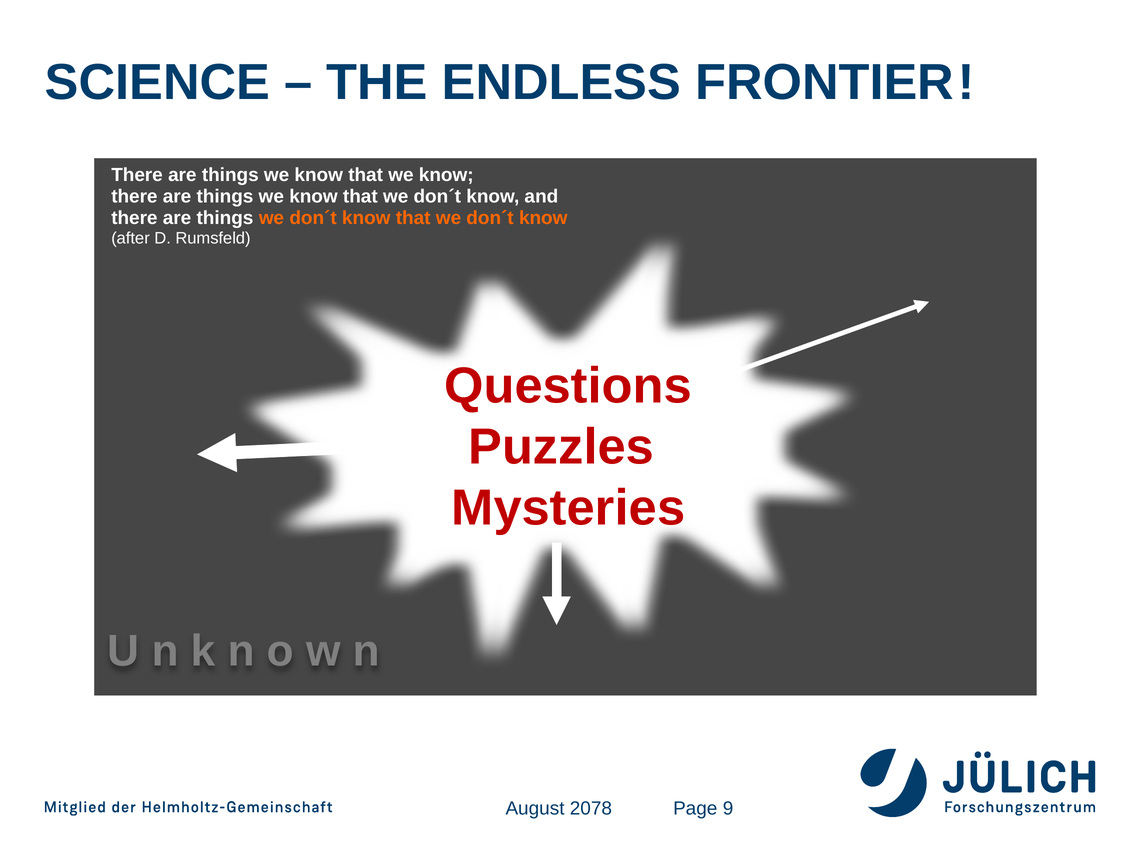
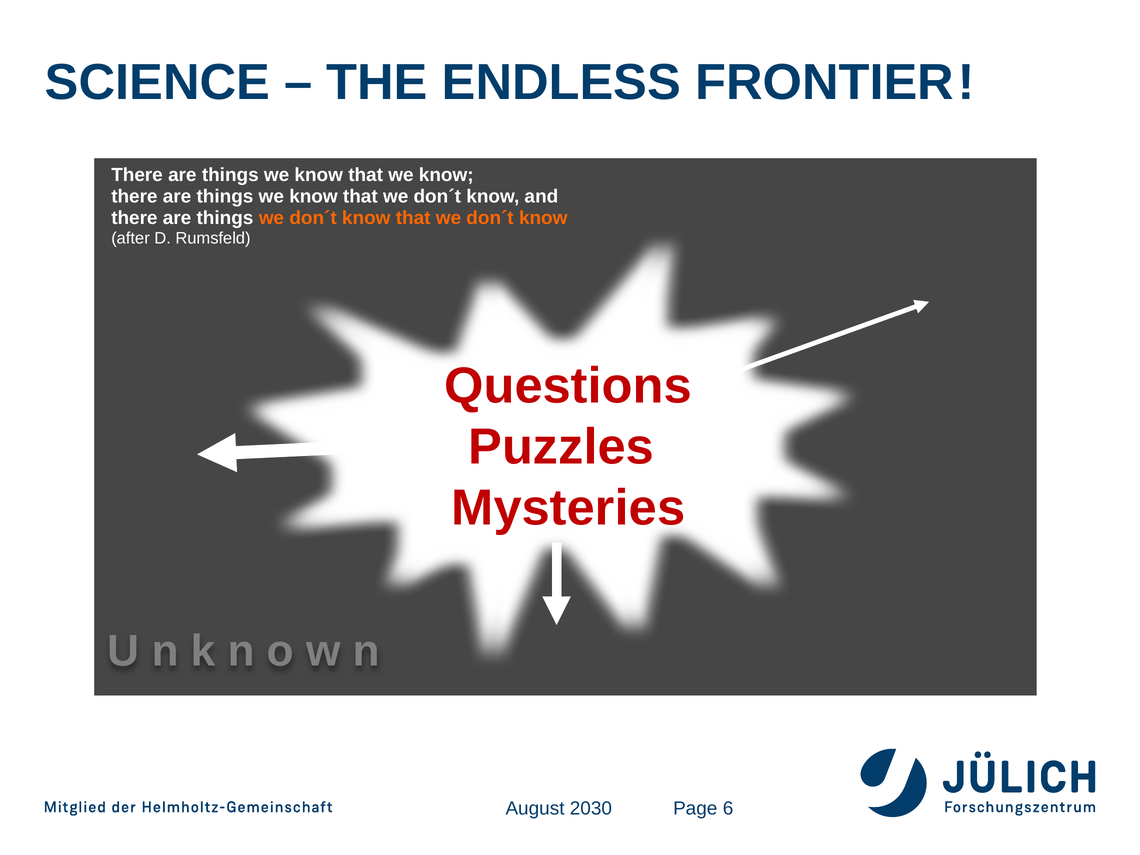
2078: 2078 -> 2030
9: 9 -> 6
